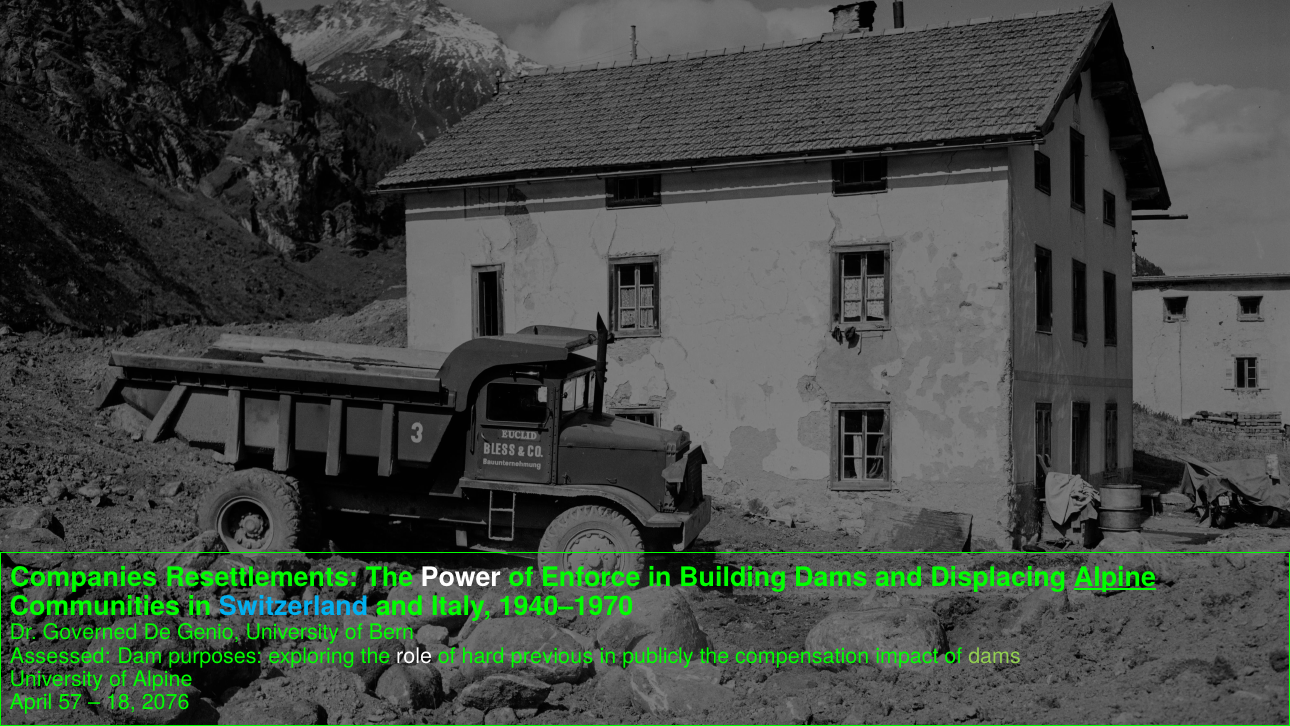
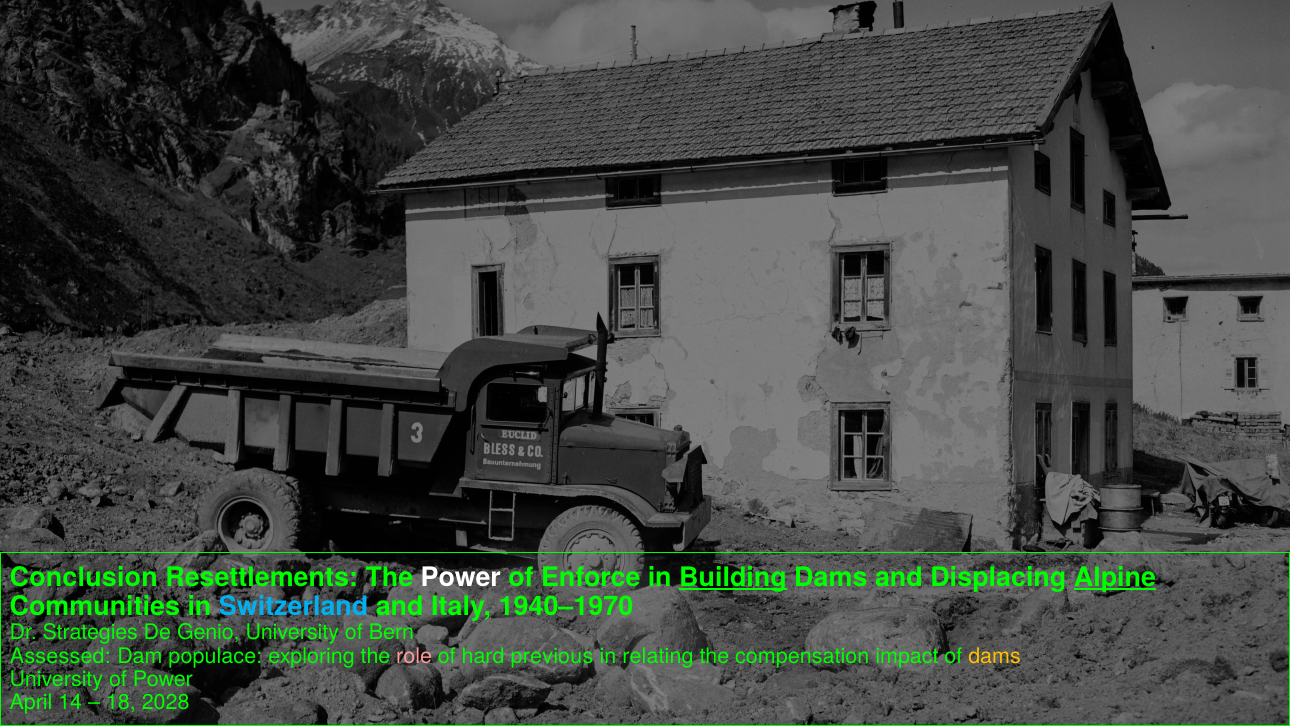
Companies: Companies -> Conclusion
Building underline: none -> present
Governed: Governed -> Strategies
purposes: purposes -> populace
role colour: white -> pink
publicly: publicly -> relating
dams at (995, 656) colour: light green -> yellow
of Alpine: Alpine -> Power
57: 57 -> 14
2076: 2076 -> 2028
